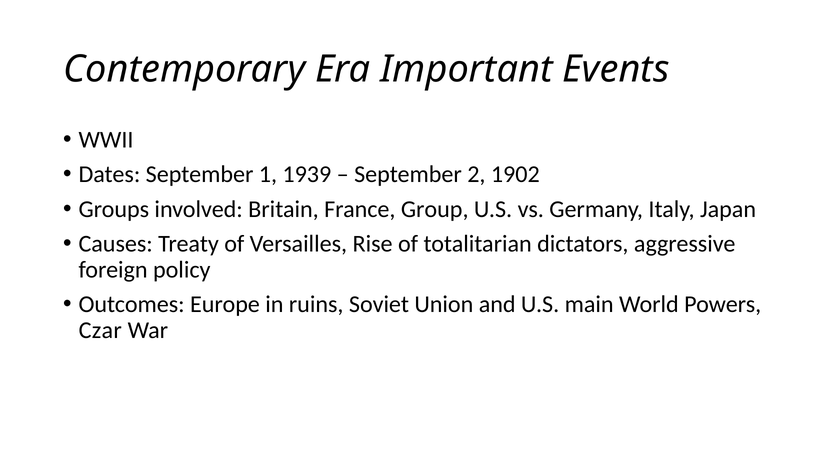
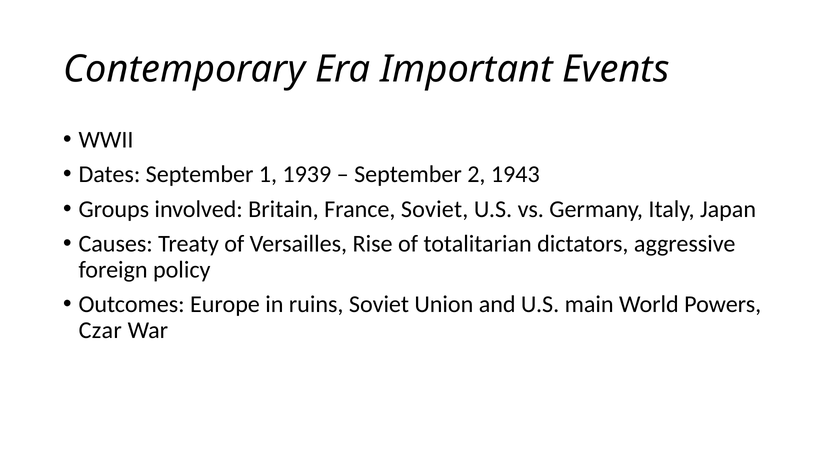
1902: 1902 -> 1943
France Group: Group -> Soviet
